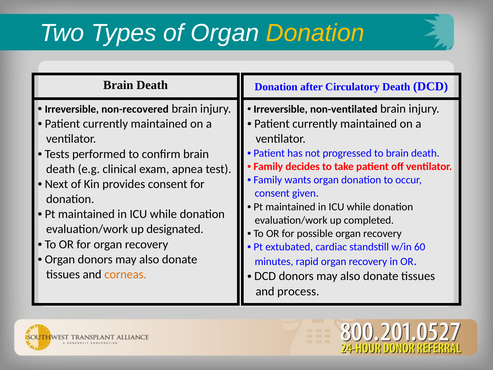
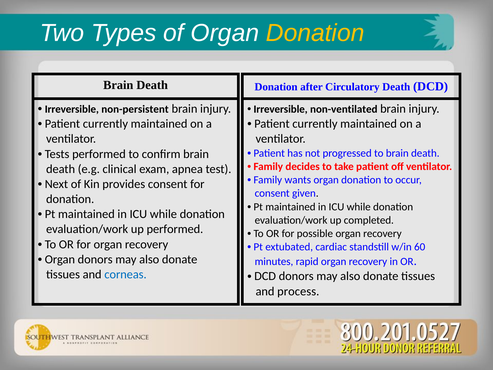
non-recovered: non-recovered -> non-persistent
up designated: designated -> performed
corneas colour: orange -> blue
